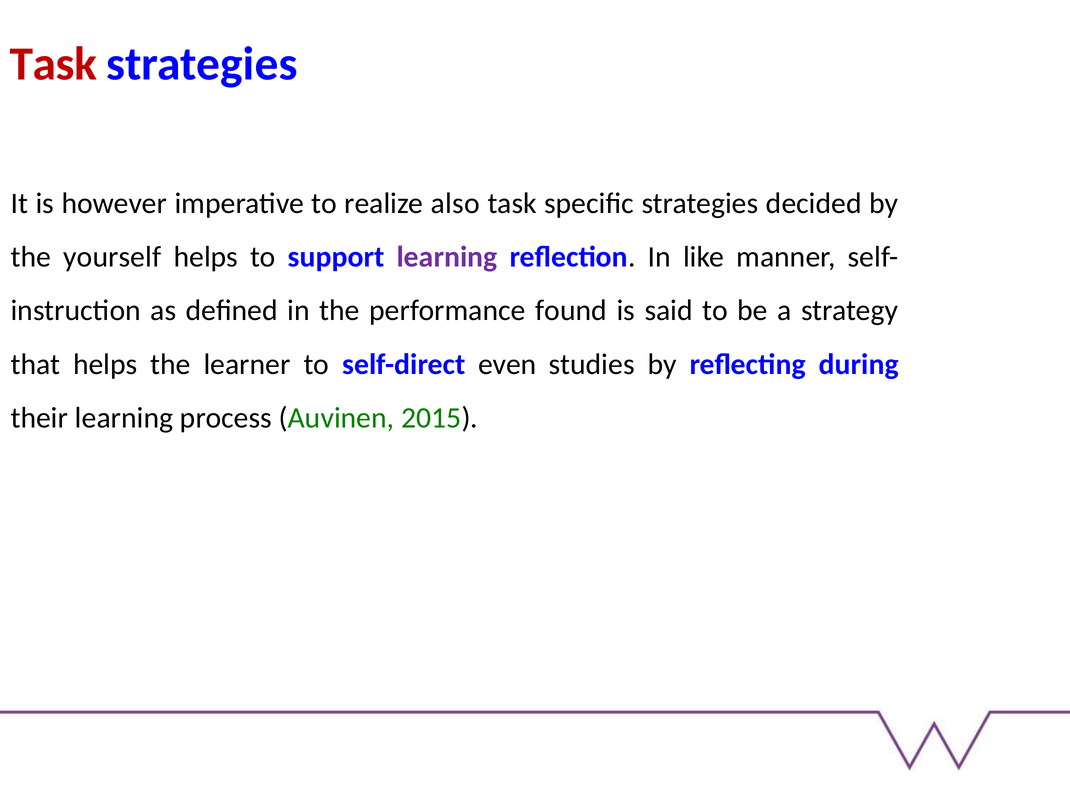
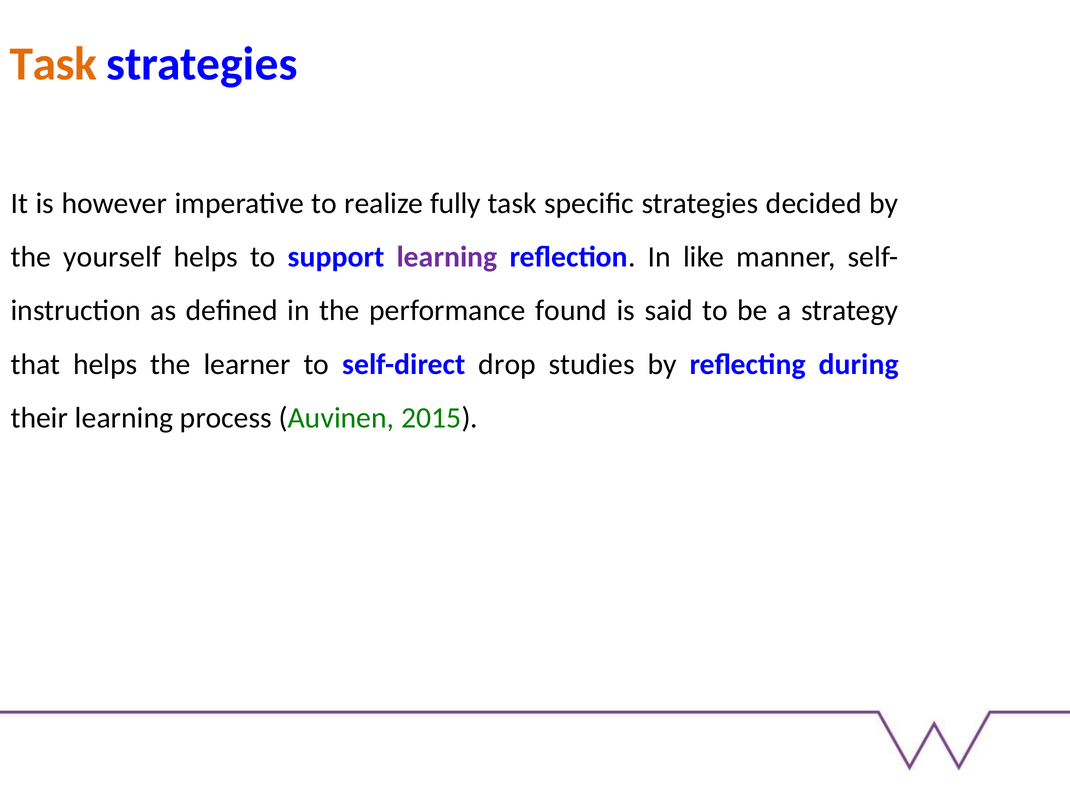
Task at (53, 64) colour: red -> orange
also: also -> fully
even: even -> drop
